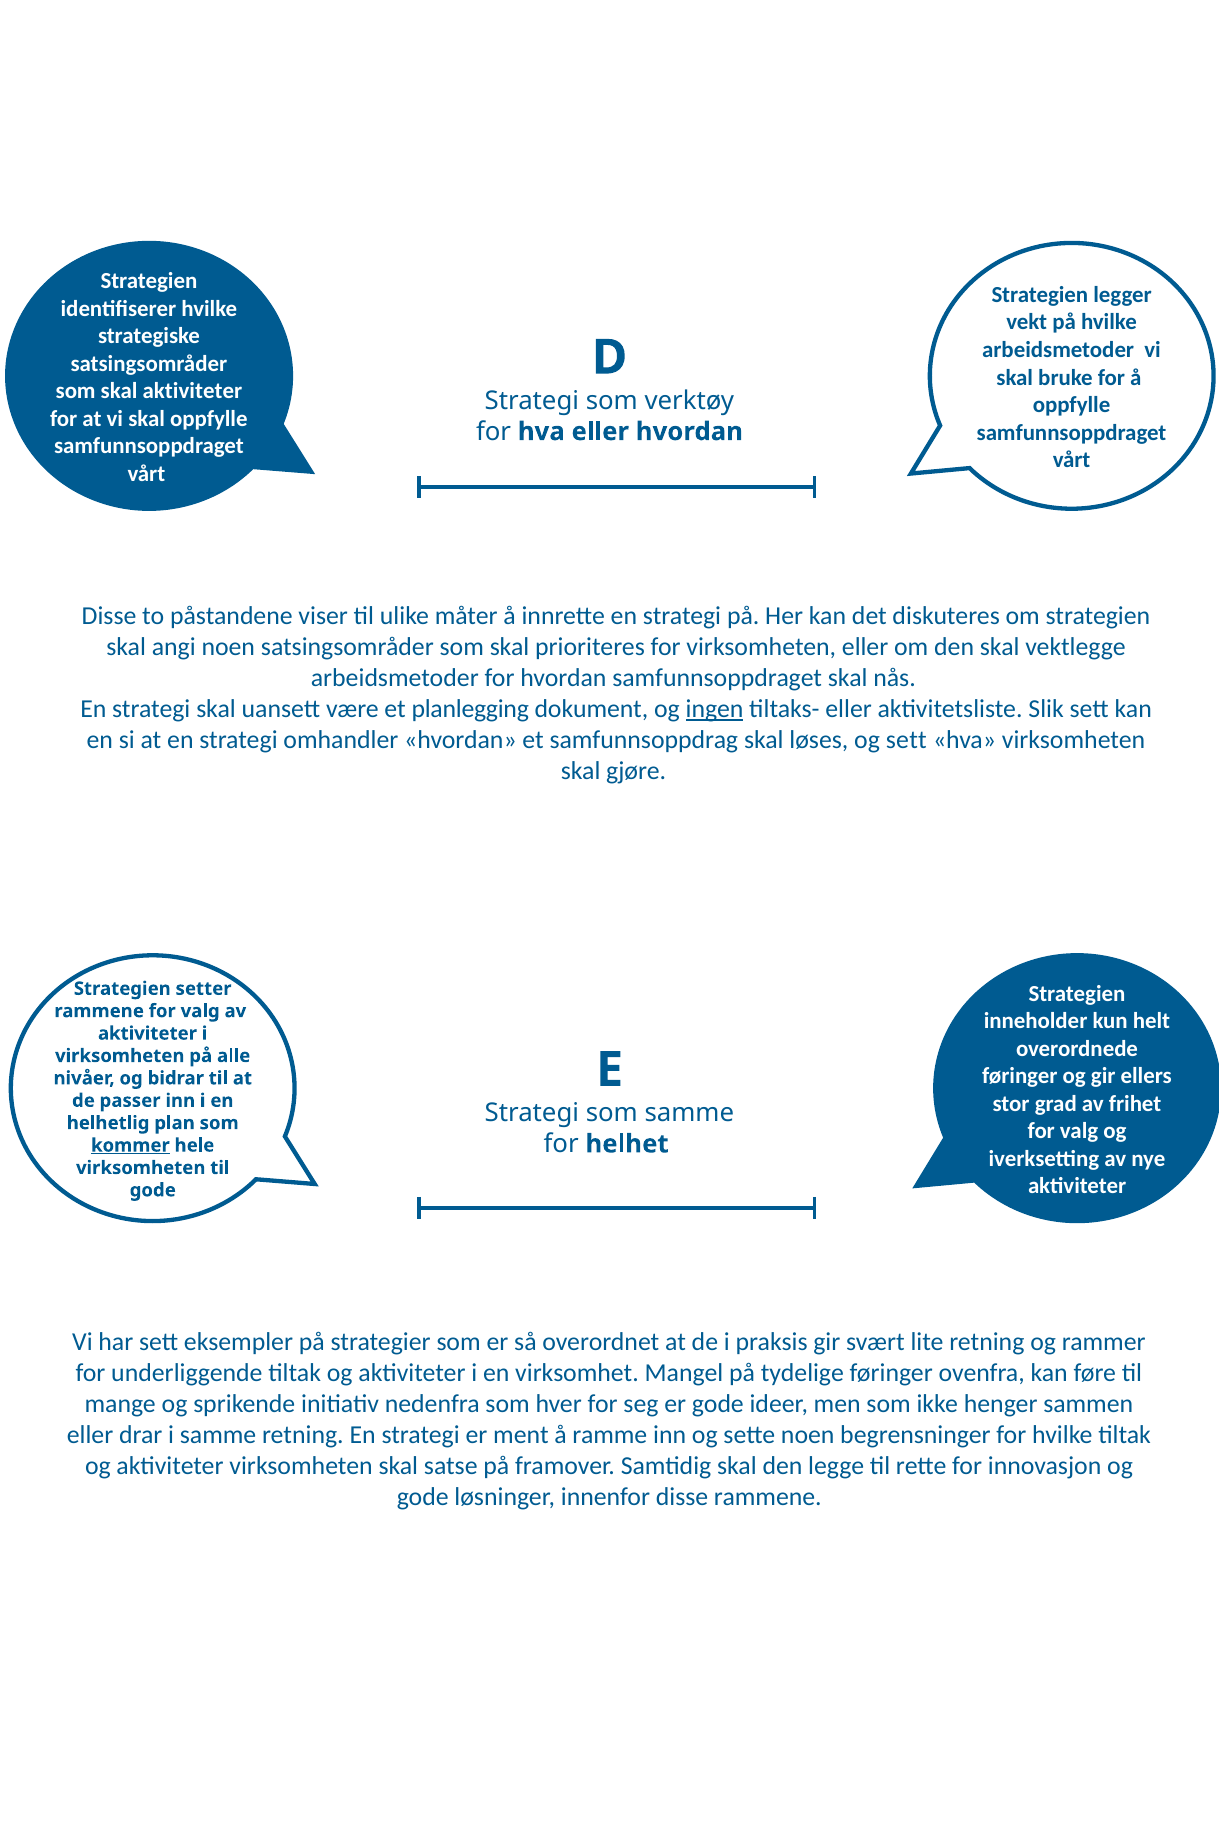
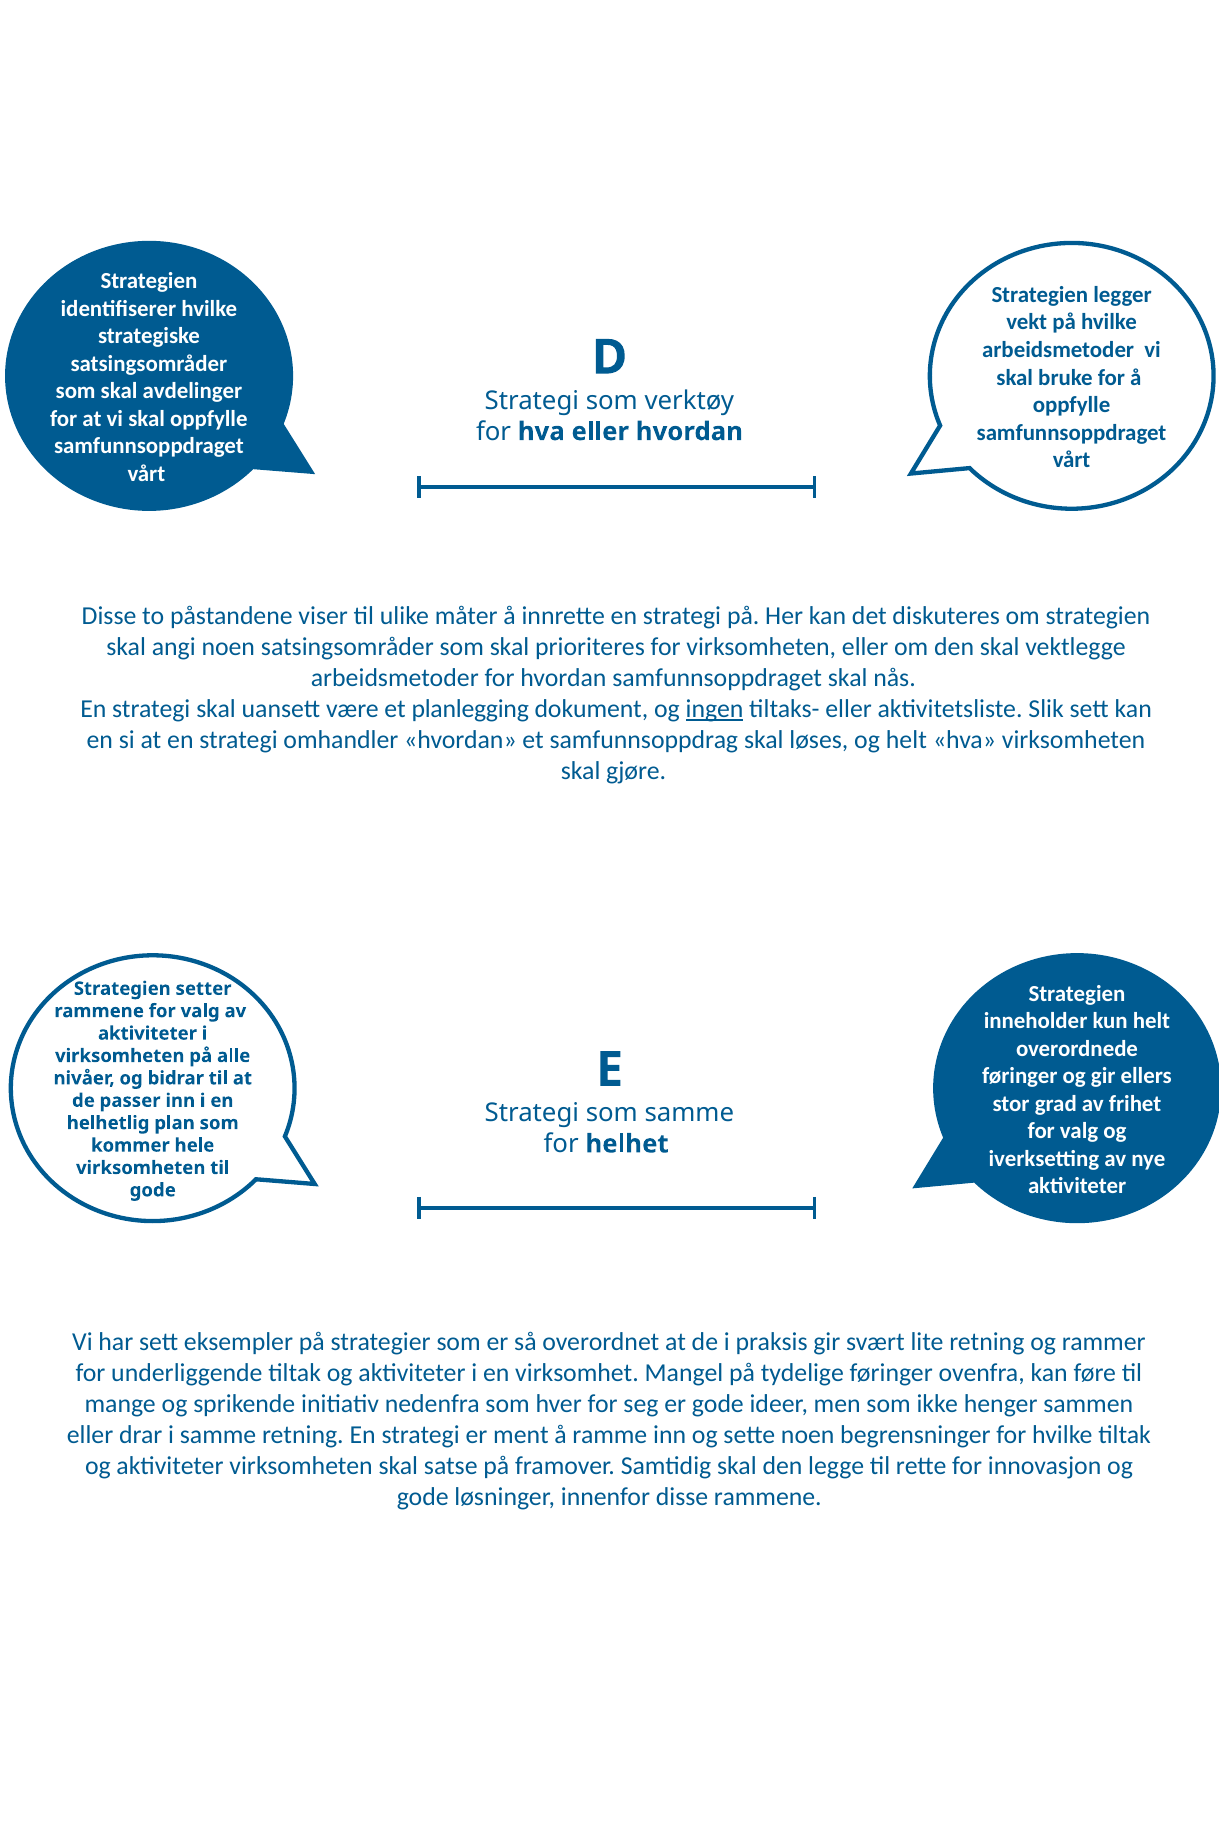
skal aktiviteter: aktiviteter -> avdelinger
og sett: sett -> helt
kommer underline: present -> none
